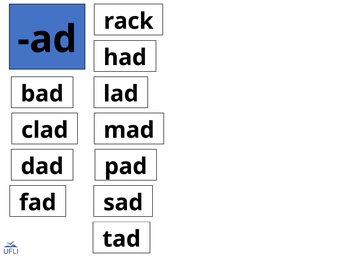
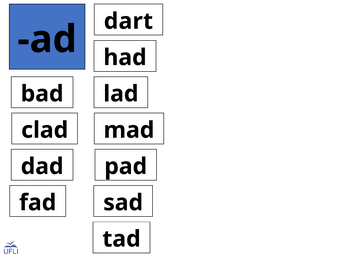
rack: rack -> dart
